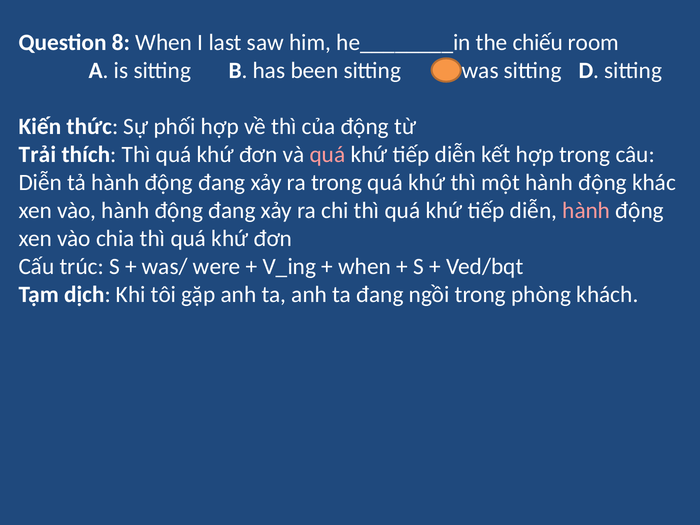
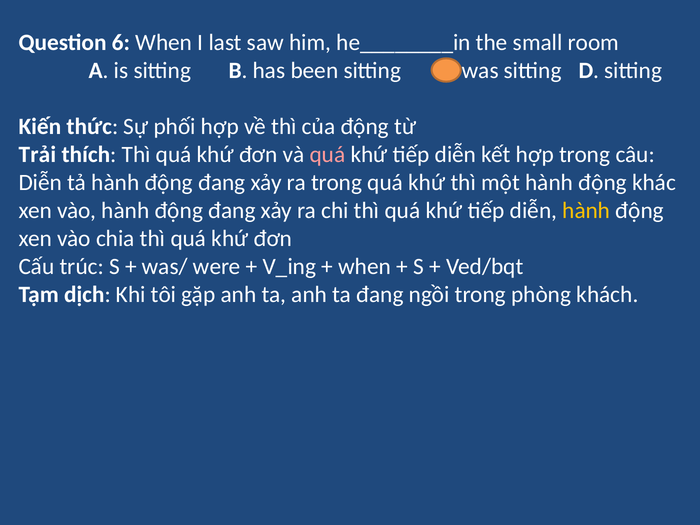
8: 8 -> 6
chiếu: chiếu -> small
hành at (586, 210) colour: pink -> yellow
